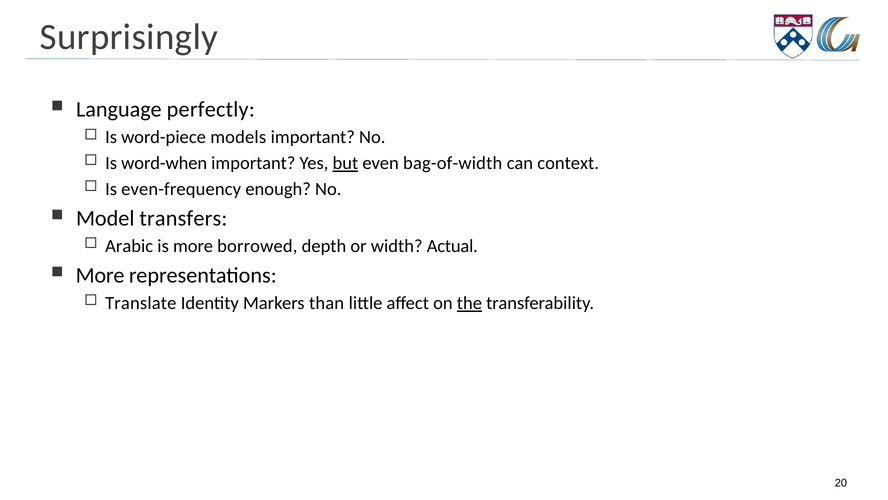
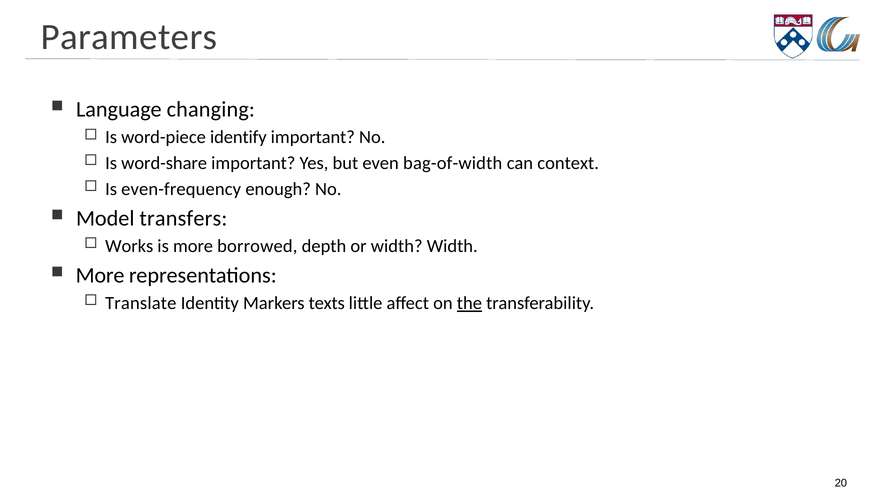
Surprisingly: Surprisingly -> Parameters
perfectly: perfectly -> changing
models: models -> identify
word-when: word-when -> word-share
but underline: present -> none
Arabic: Arabic -> Works
width Actual: Actual -> Width
than: than -> texts
